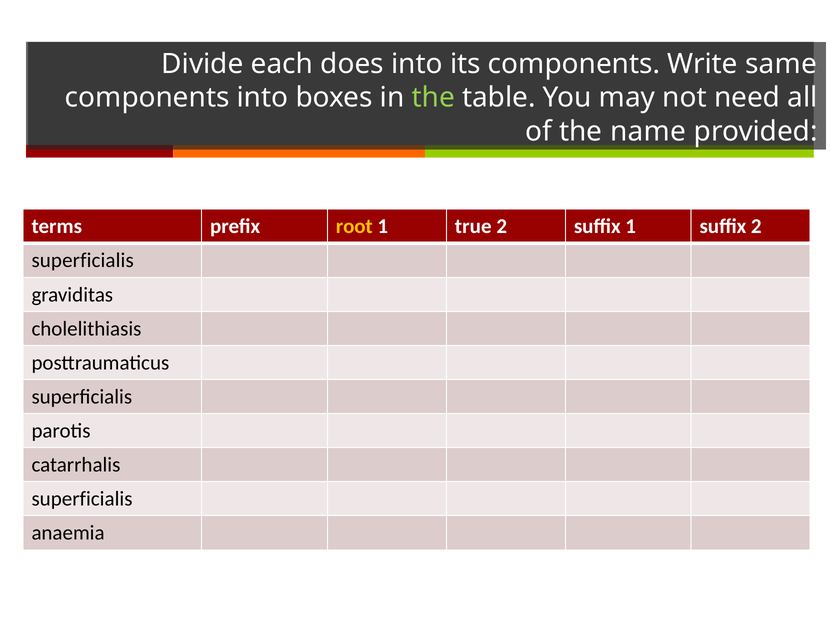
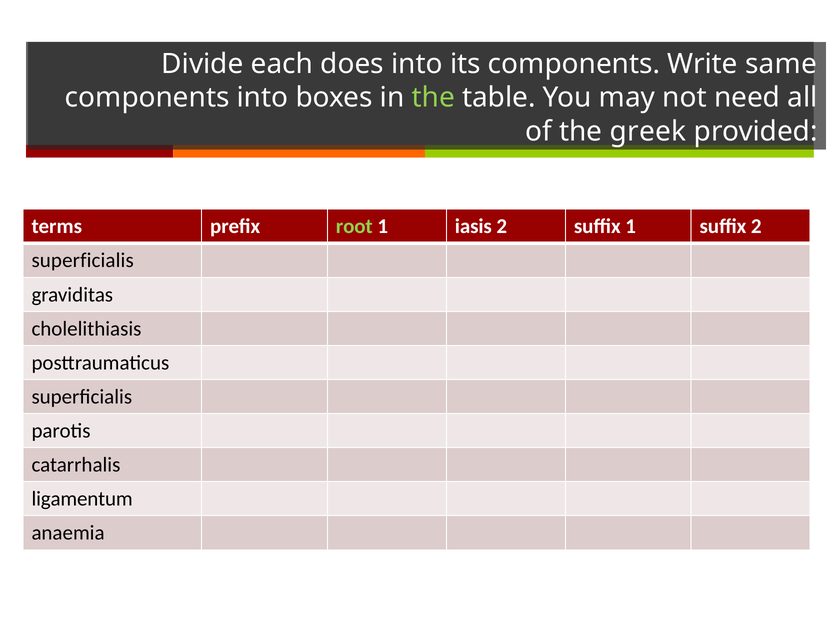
name: name -> greek
root colour: yellow -> light green
true: true -> iasis
superficialis at (82, 499): superficialis -> ligamentum
